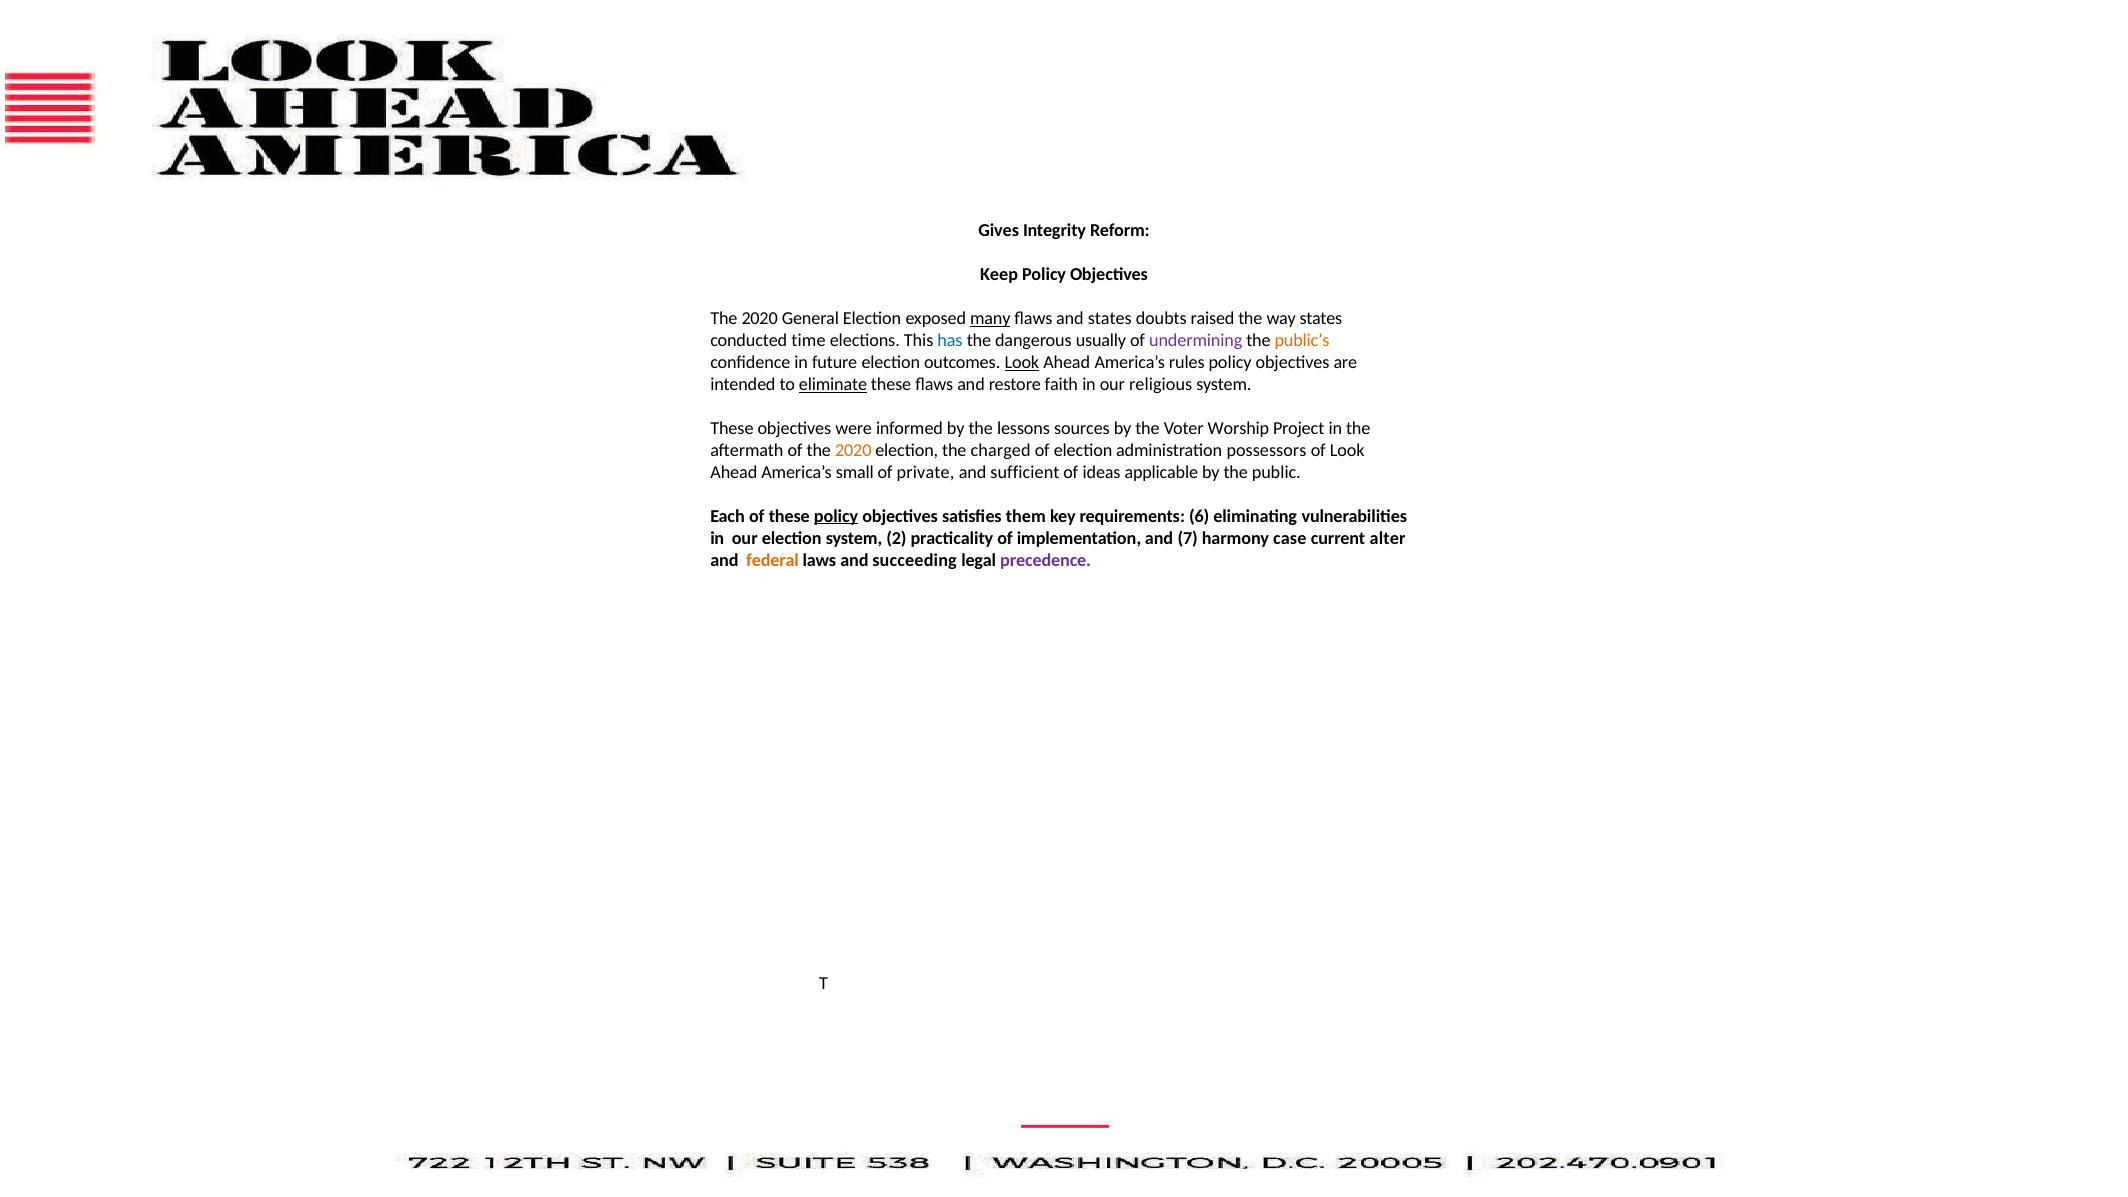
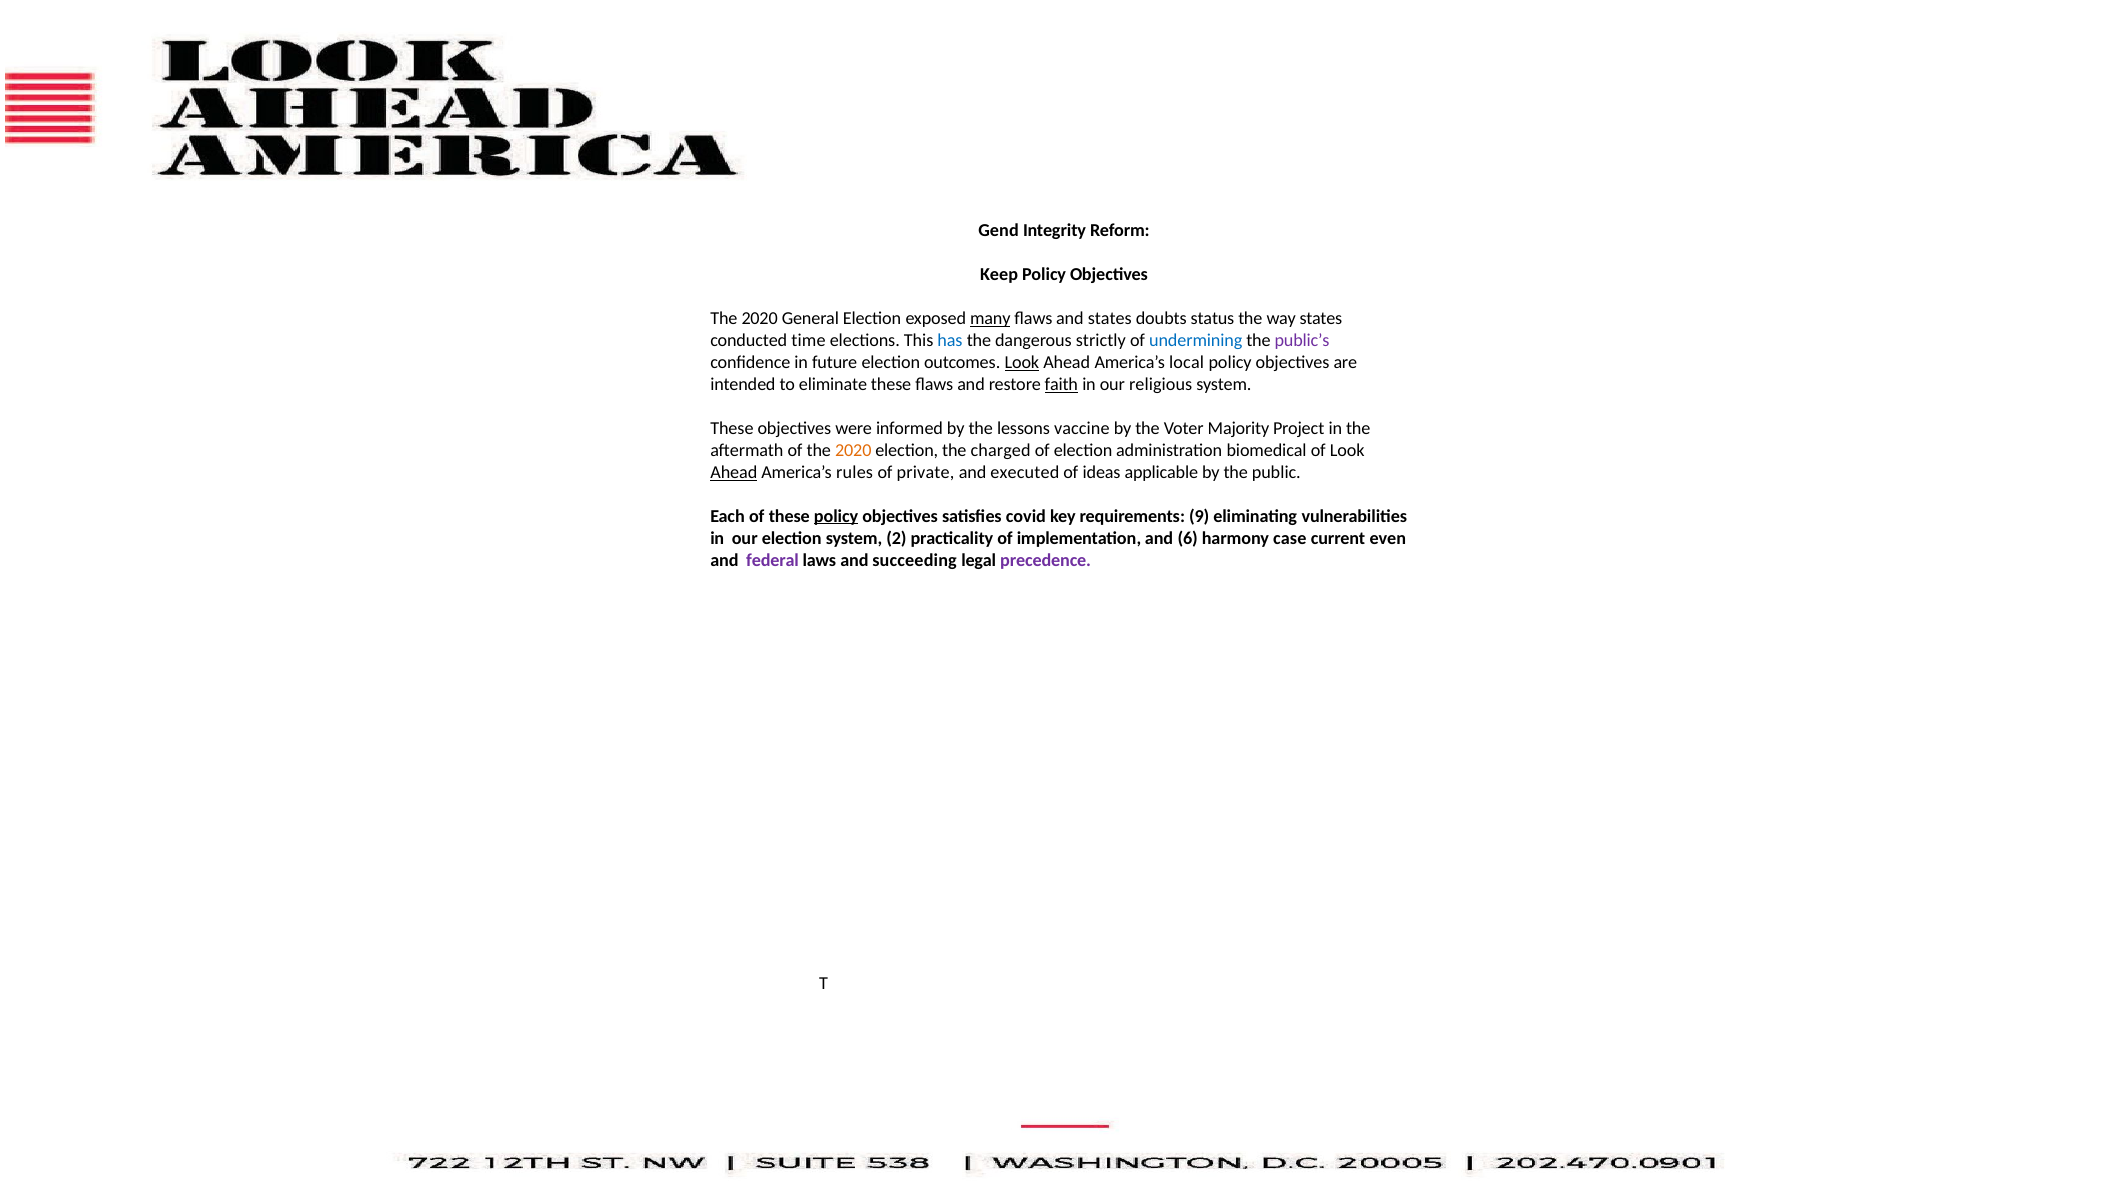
Gives: Gives -> Gend
raised: raised -> status
usually: usually -> strictly
undermining colour: purple -> blue
public’s colour: orange -> purple
rules: rules -> local
eliminate underline: present -> none
faith underline: none -> present
sources: sources -> vaccine
Worship: Worship -> Majority
possessors: possessors -> biomedical
Ahead at (734, 472) underline: none -> present
small: small -> rules
sufficient: sufficient -> executed
them: them -> covid
6: 6 -> 9
7: 7 -> 6
alter: alter -> even
federal colour: orange -> purple
